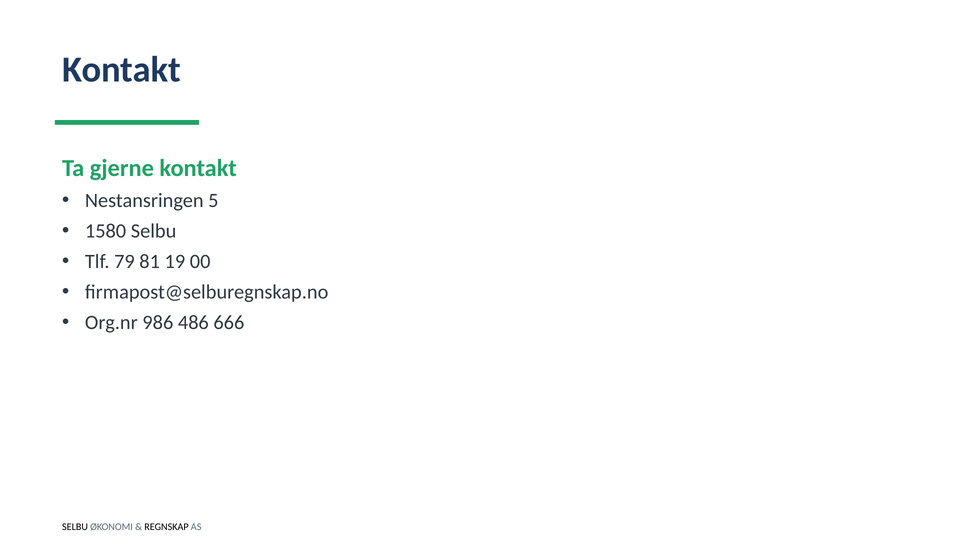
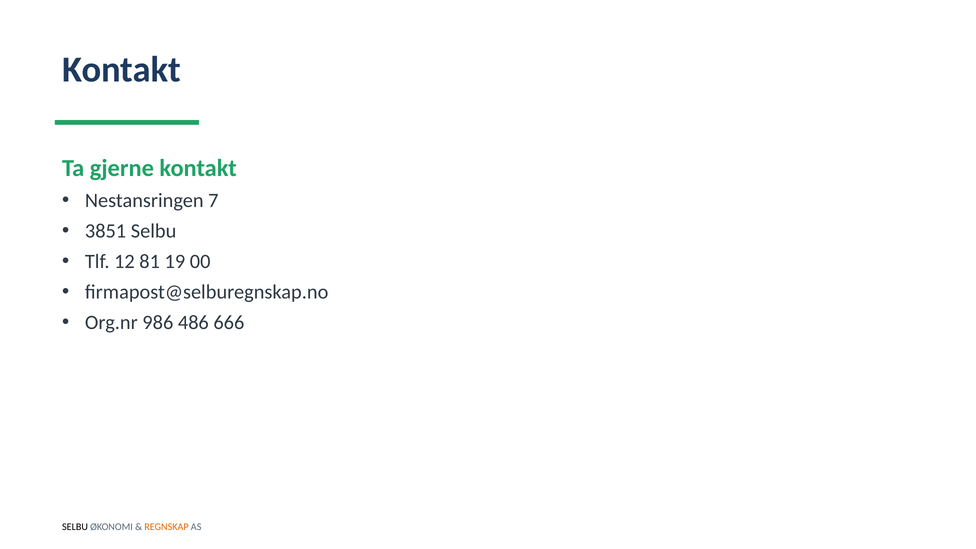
5: 5 -> 7
1580: 1580 -> 3851
79: 79 -> 12
REGNSKAP colour: black -> orange
